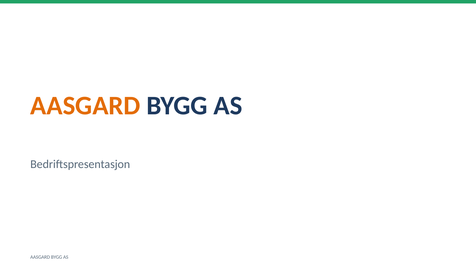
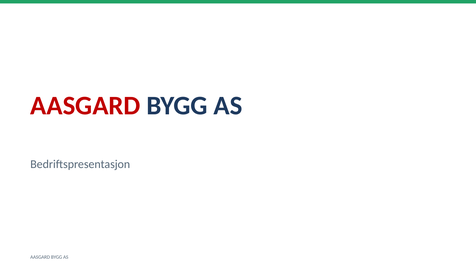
AASGARD at (85, 106) colour: orange -> red
